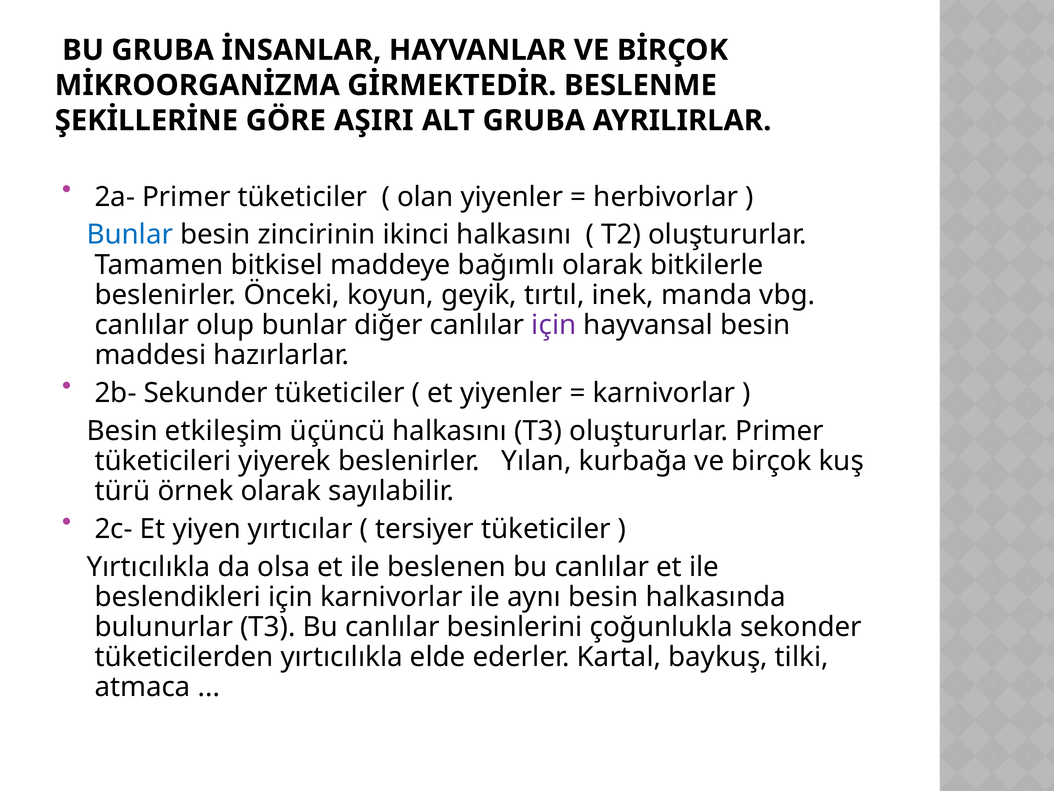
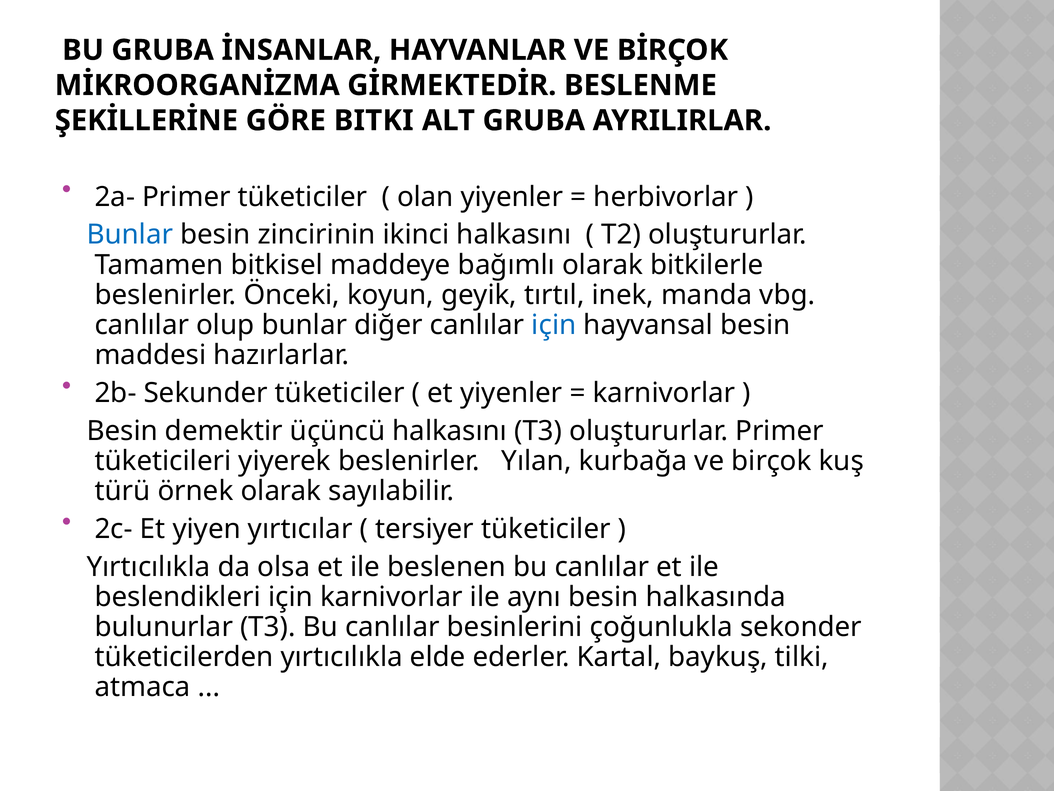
AŞIRI: AŞIRI -> BITKI
için at (554, 325) colour: purple -> blue
etkileşim: etkileşim -> demektir
